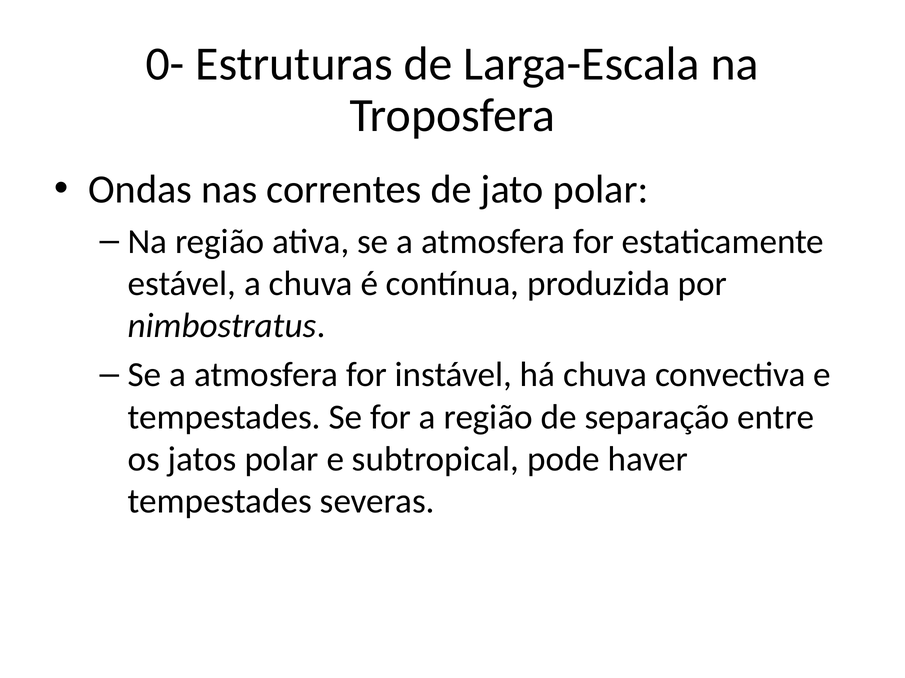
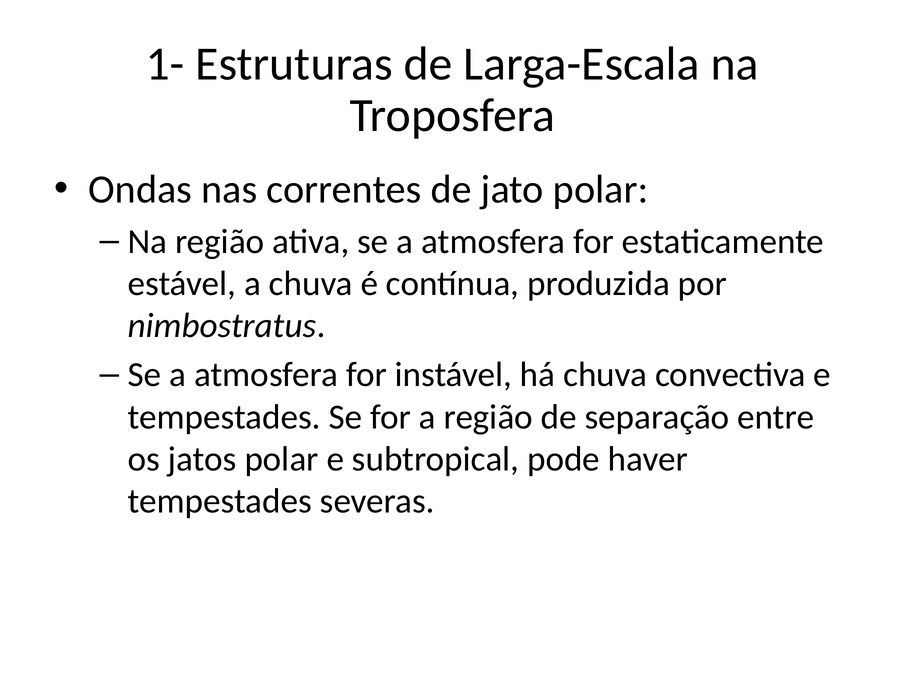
0-: 0- -> 1-
